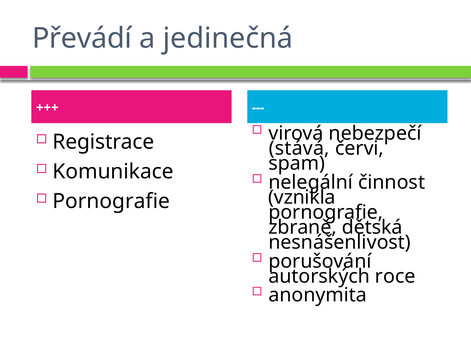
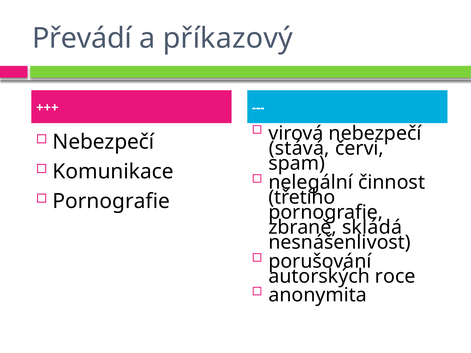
jedinečná: jedinečná -> příkazový
Registrace at (103, 142): Registrace -> Nebezpečí
vznikla: vznikla -> třetího
dětská: dětská -> skládá
